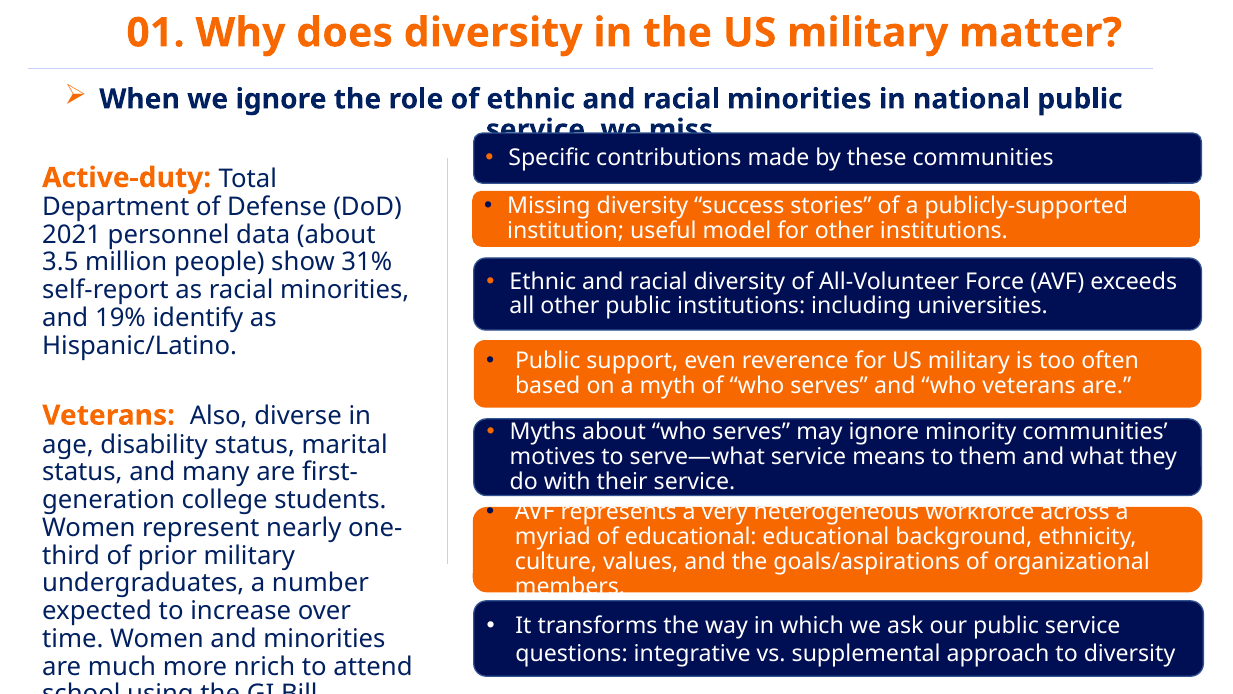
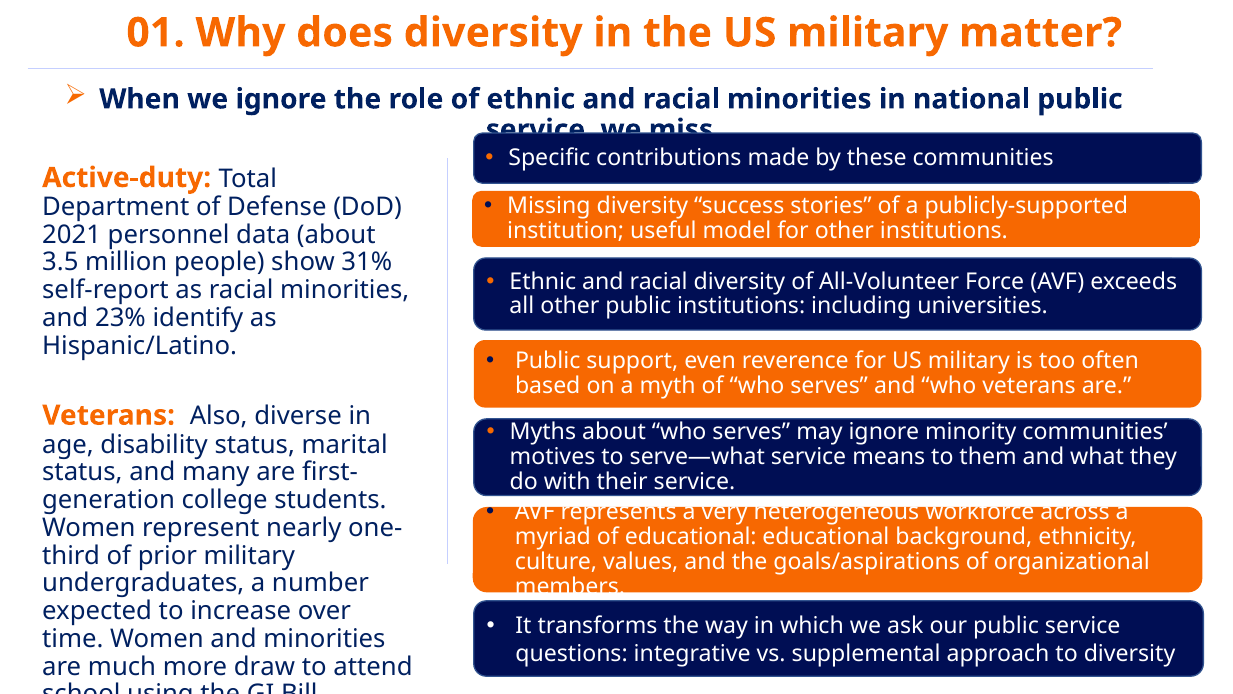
19%: 19% -> 23%
nrich: nrich -> draw
